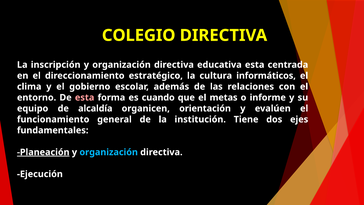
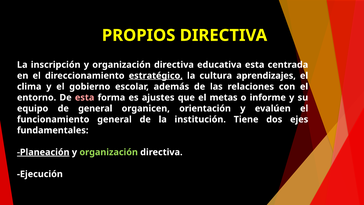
COLEGIO: COLEGIO -> PROPIOS
estratégico underline: none -> present
informáticos: informáticos -> aprendizajes
cuando: cuando -> ajustes
de alcaldía: alcaldía -> general
organización at (109, 152) colour: light blue -> light green
